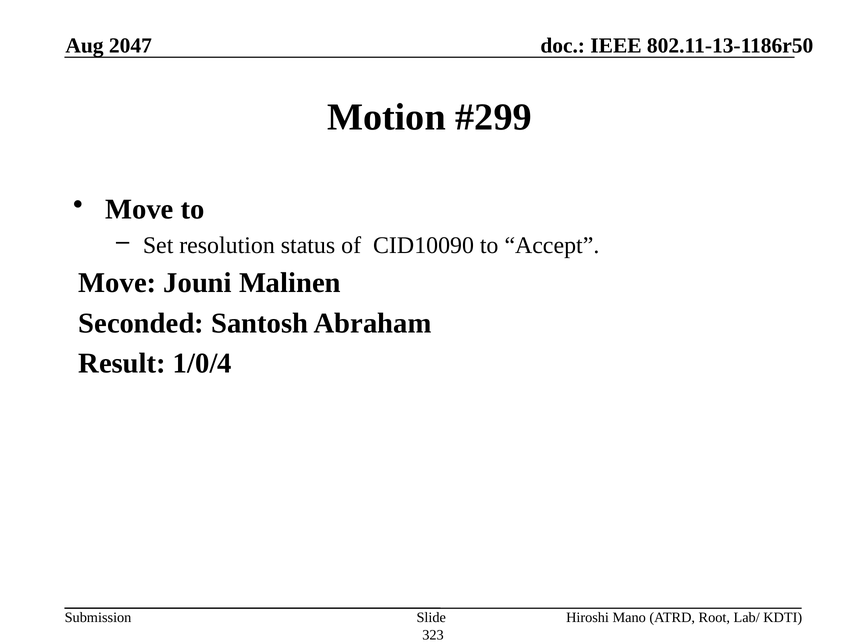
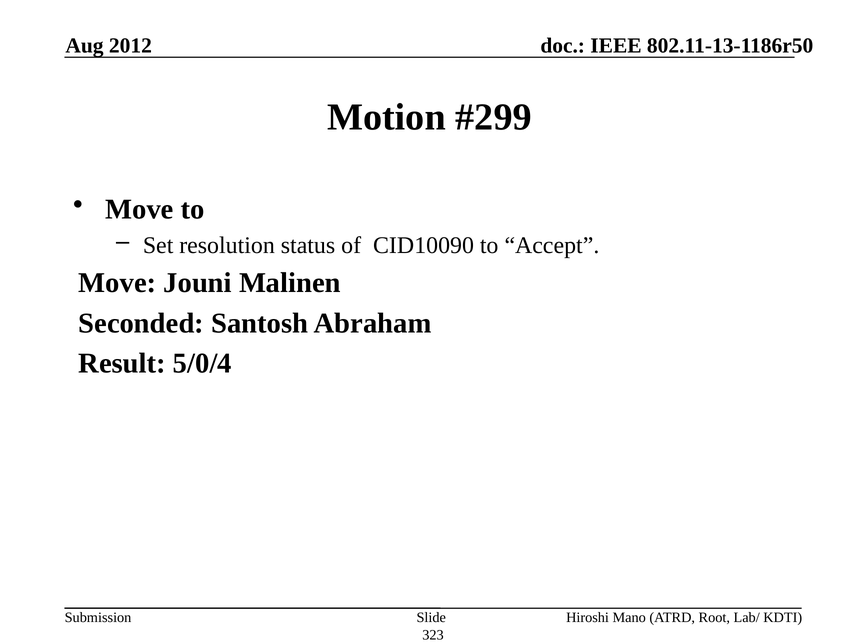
2047: 2047 -> 2012
1/0/4: 1/0/4 -> 5/0/4
